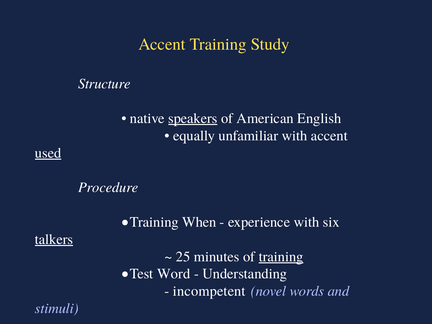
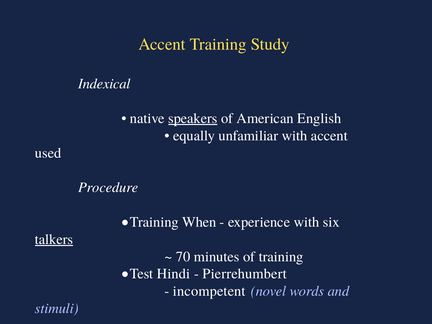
Structure: Structure -> Indexical
used underline: present -> none
25: 25 -> 70
training at (281, 257) underline: present -> none
Word: Word -> Hindi
Understanding: Understanding -> Pierrehumbert
